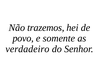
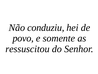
trazemos: trazemos -> conduziu
verdadeiro: verdadeiro -> ressuscitou
